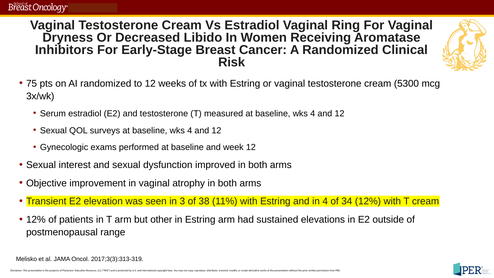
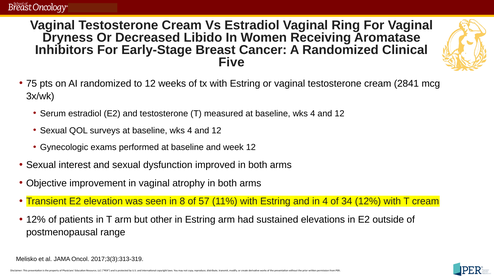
Risk: Risk -> Five
5300: 5300 -> 2841
3: 3 -> 8
38: 38 -> 57
